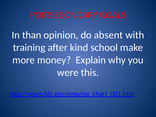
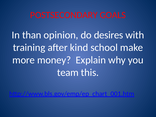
absent: absent -> desires
were: were -> team
